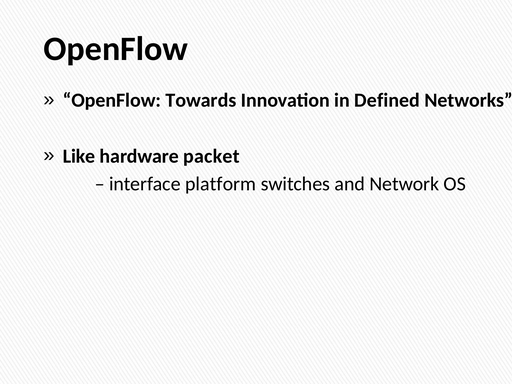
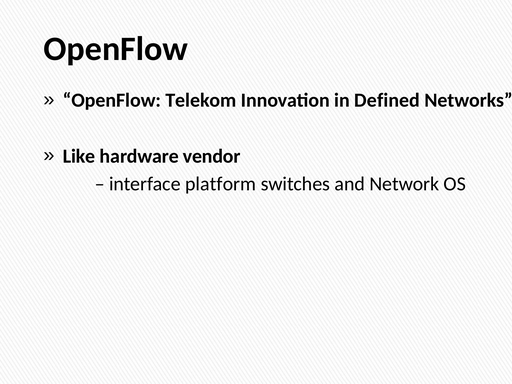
Towards: Towards -> Telekom
packet: packet -> vendor
